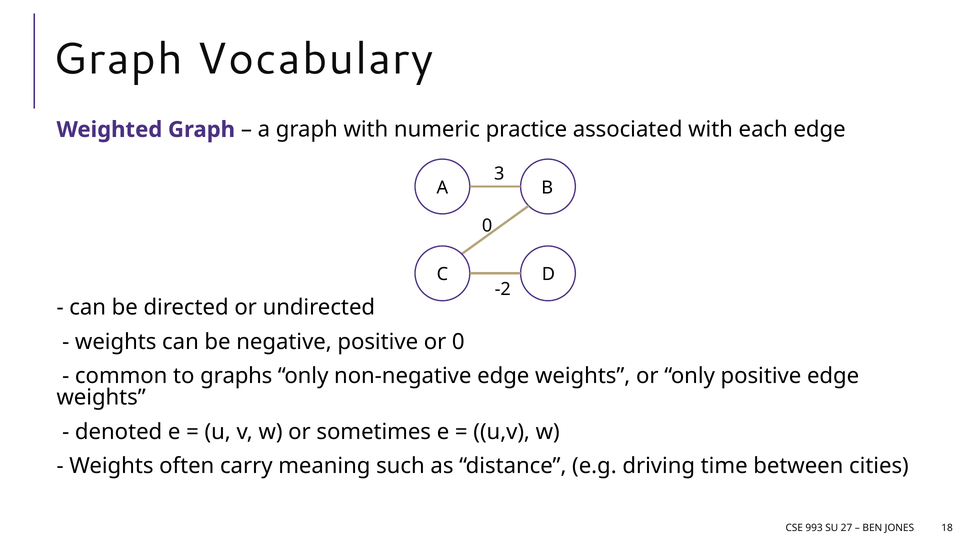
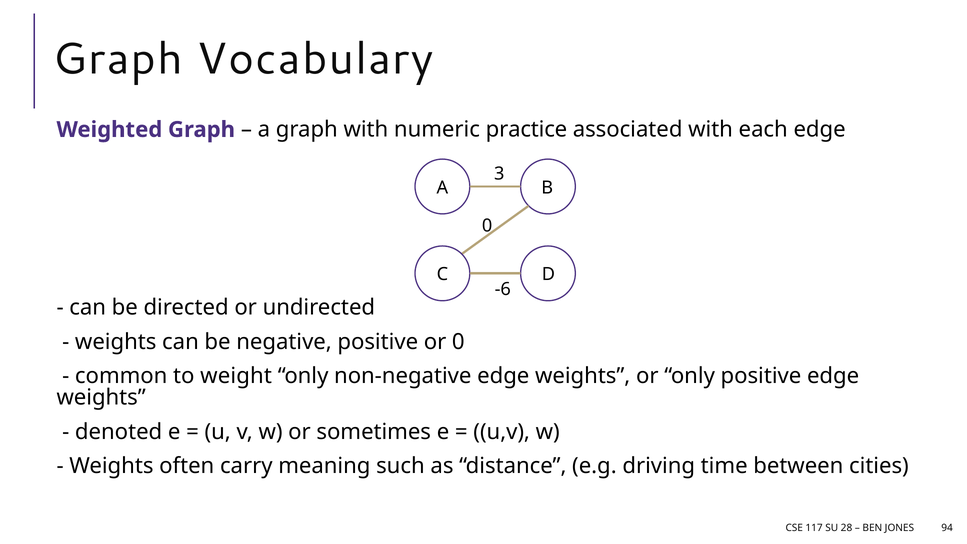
-2: -2 -> -6
graphs: graphs -> weight
993: 993 -> 117
27: 27 -> 28
18: 18 -> 94
